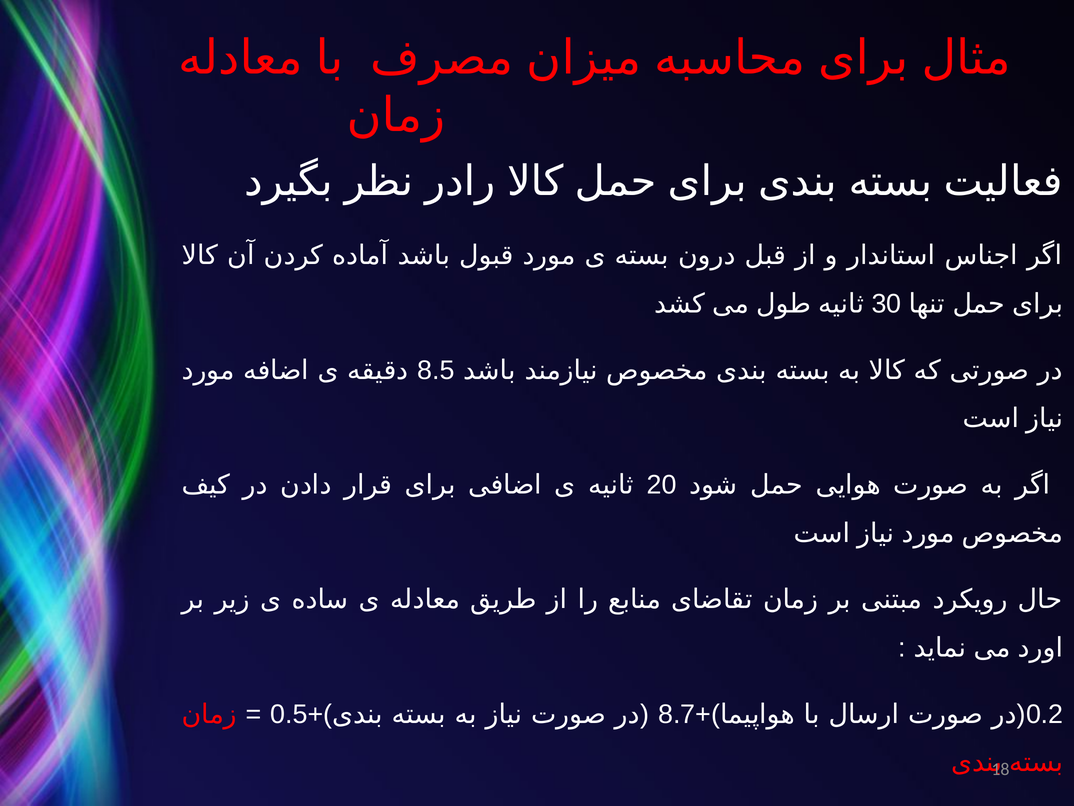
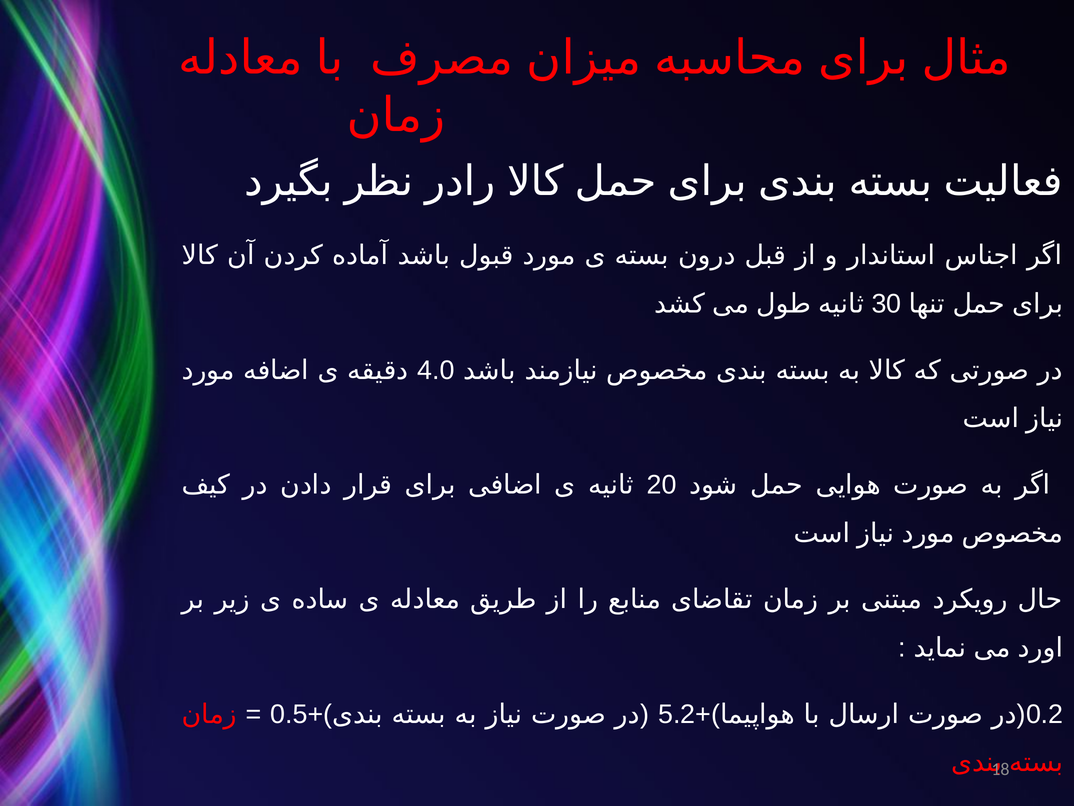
8.5: 8.5 -> 4.0
8.7: 8.7 -> 5.2
